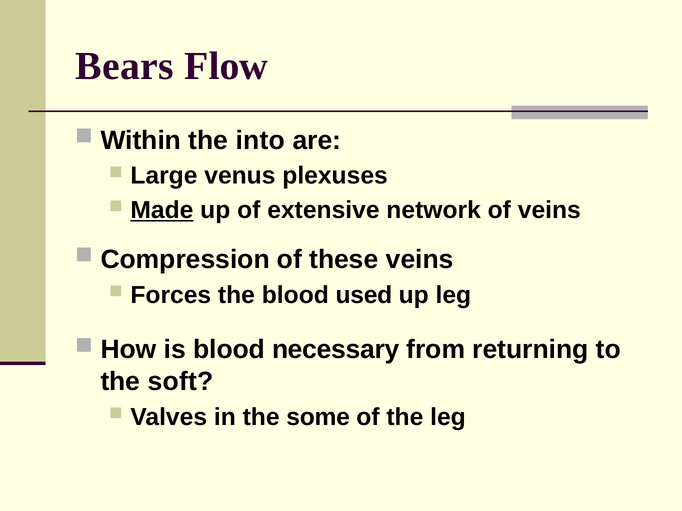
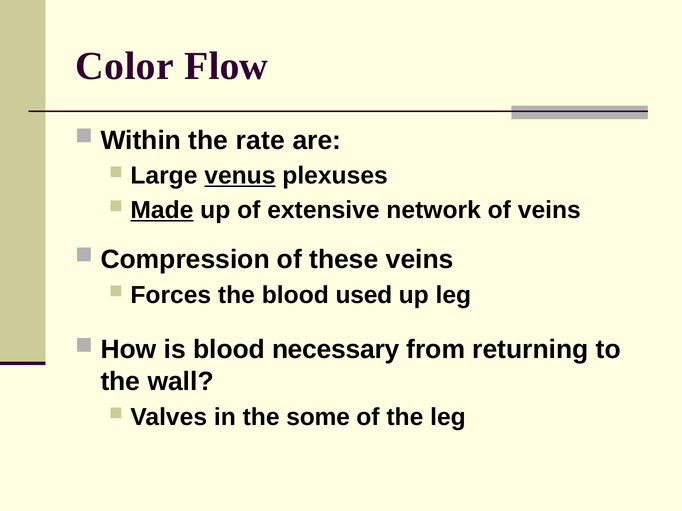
Bears: Bears -> Color
into: into -> rate
venus underline: none -> present
soft: soft -> wall
